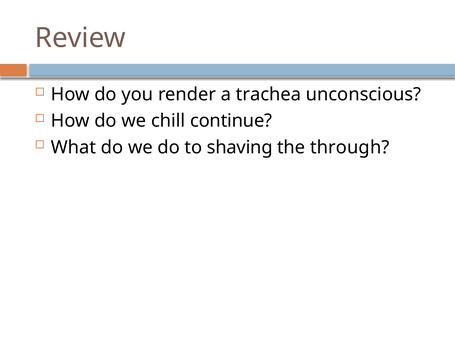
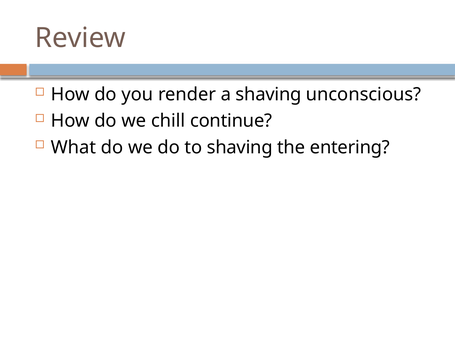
a trachea: trachea -> shaving
through: through -> entering
